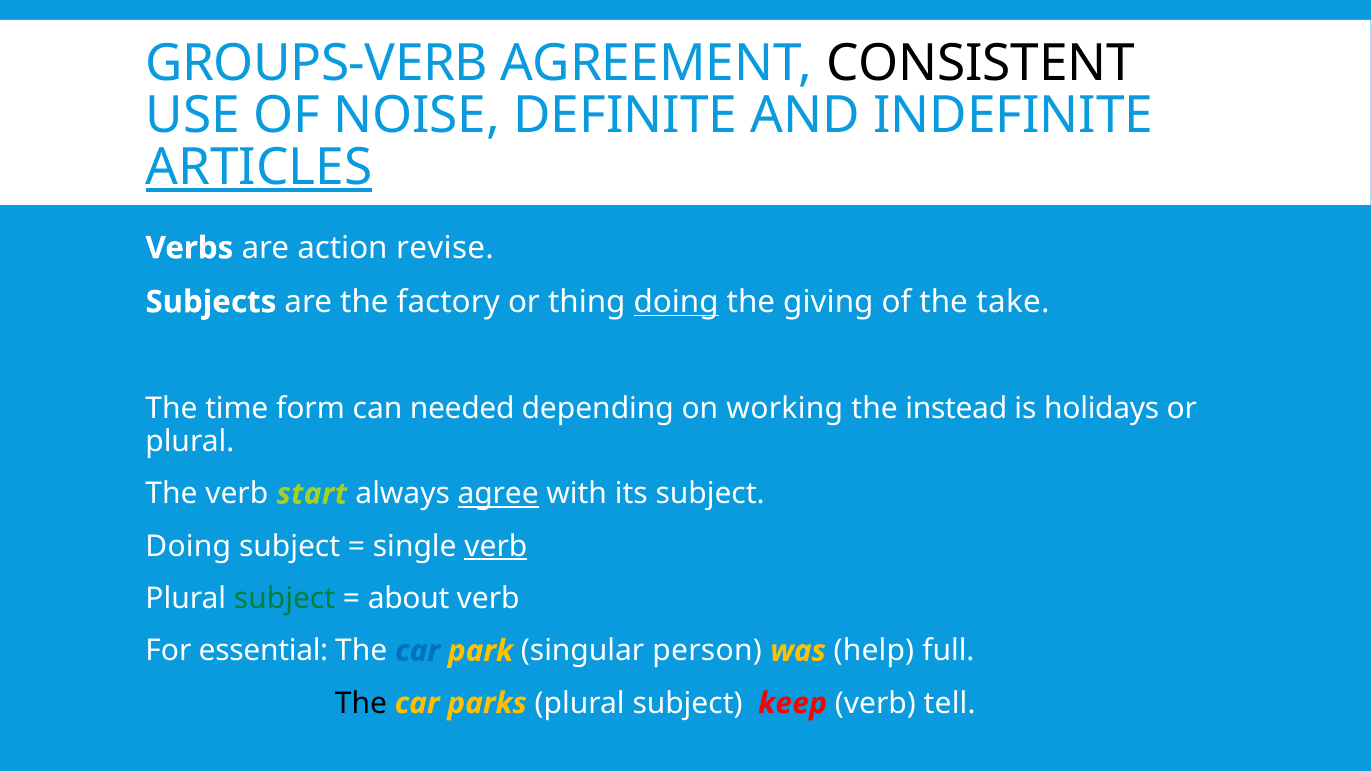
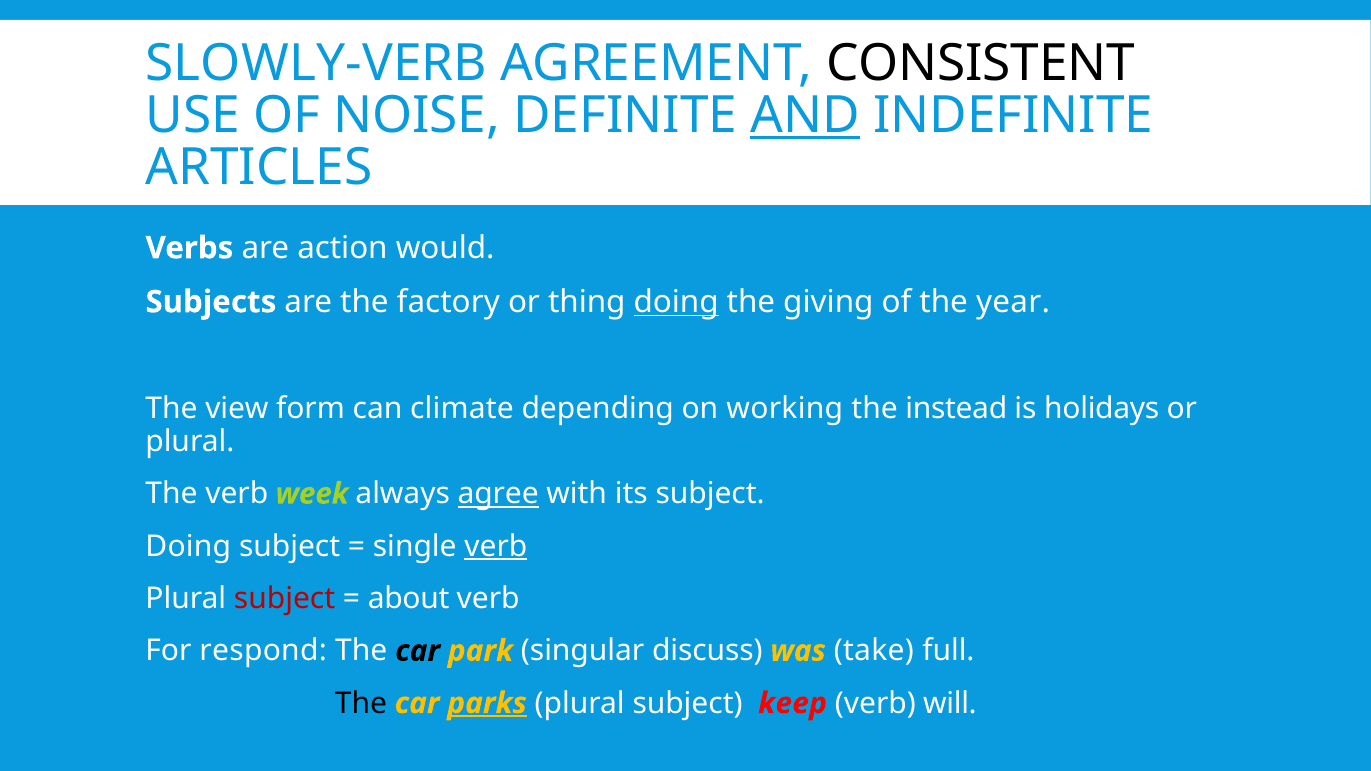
GROUPS-VERB: GROUPS-VERB -> SLOWLY-VERB
AND underline: none -> present
ARTICLES underline: present -> none
revise: revise -> would
take: take -> year
time: time -> view
needed: needed -> climate
start: start -> week
subject at (285, 599) colour: green -> red
essential: essential -> respond
car at (418, 651) colour: blue -> black
person: person -> discuss
help: help -> take
parks underline: none -> present
tell: tell -> will
